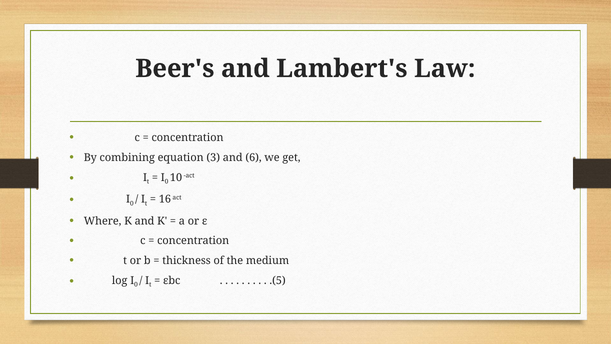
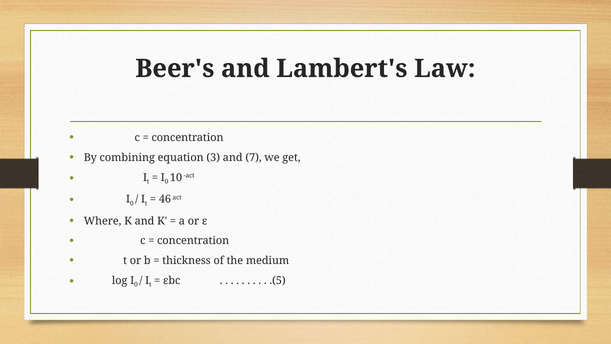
6: 6 -> 7
16: 16 -> 46
